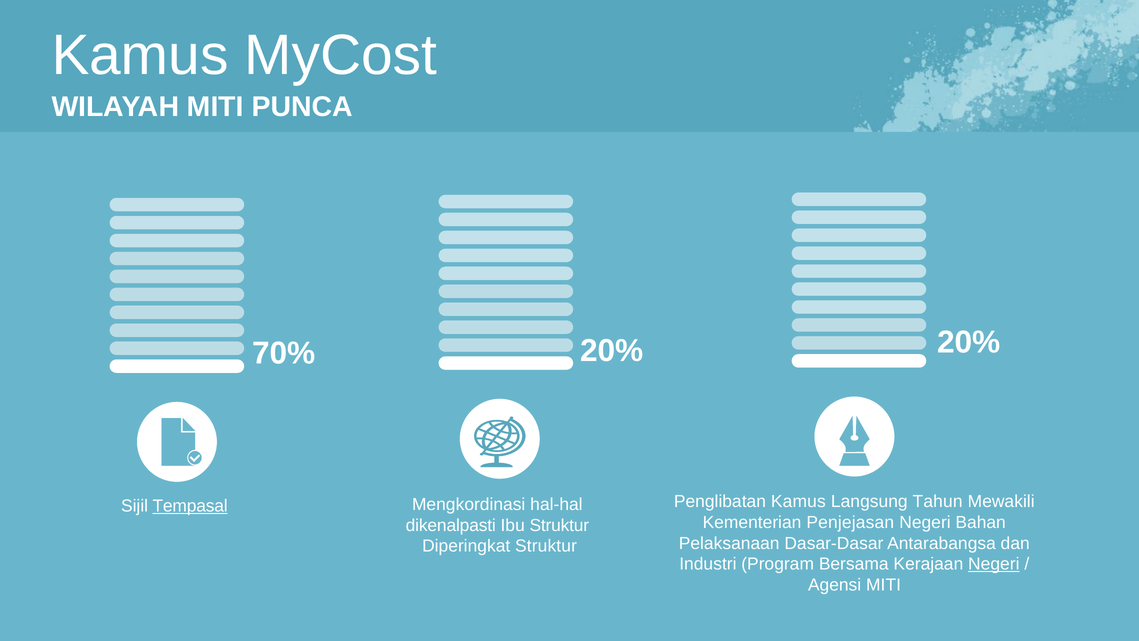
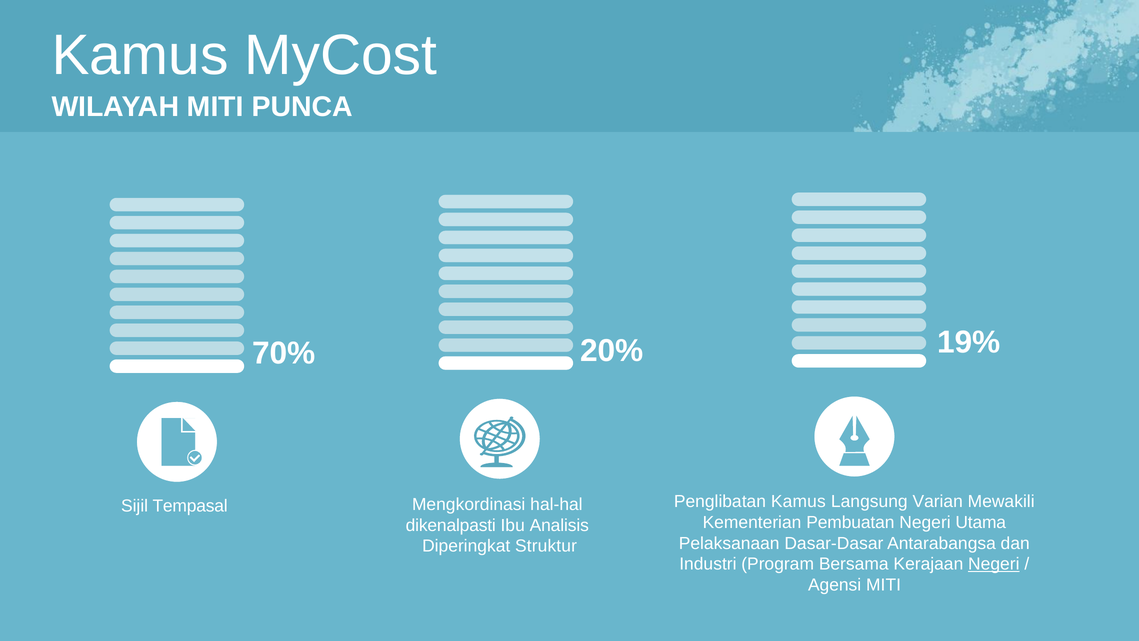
20% at (969, 342): 20% -> 19%
Tahun: Tahun -> Varian
Tempasal underline: present -> none
Penjejasan: Penjejasan -> Pembuatan
Bahan: Bahan -> Utama
Ibu Struktur: Struktur -> Analisis
